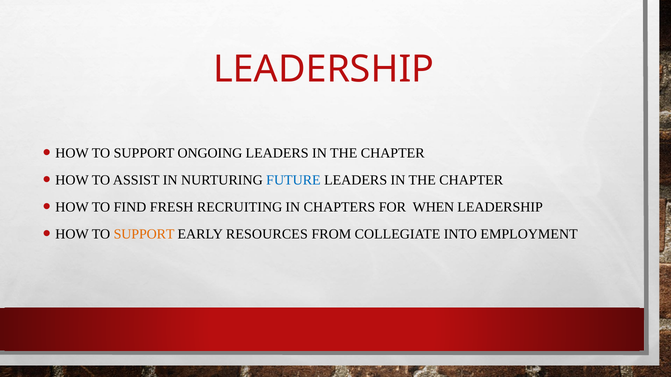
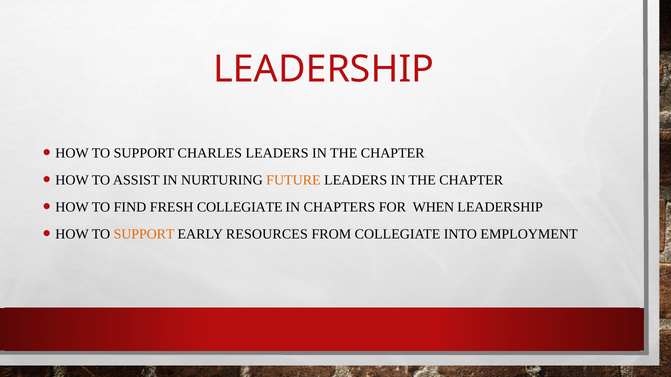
ONGOING: ONGOING -> CHARLES
FUTURE colour: blue -> orange
FRESH RECRUITING: RECRUITING -> COLLEGIATE
